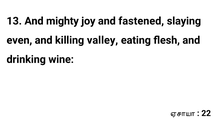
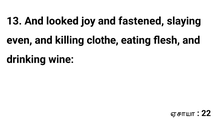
mighty: mighty -> looked
valley: valley -> clothe
